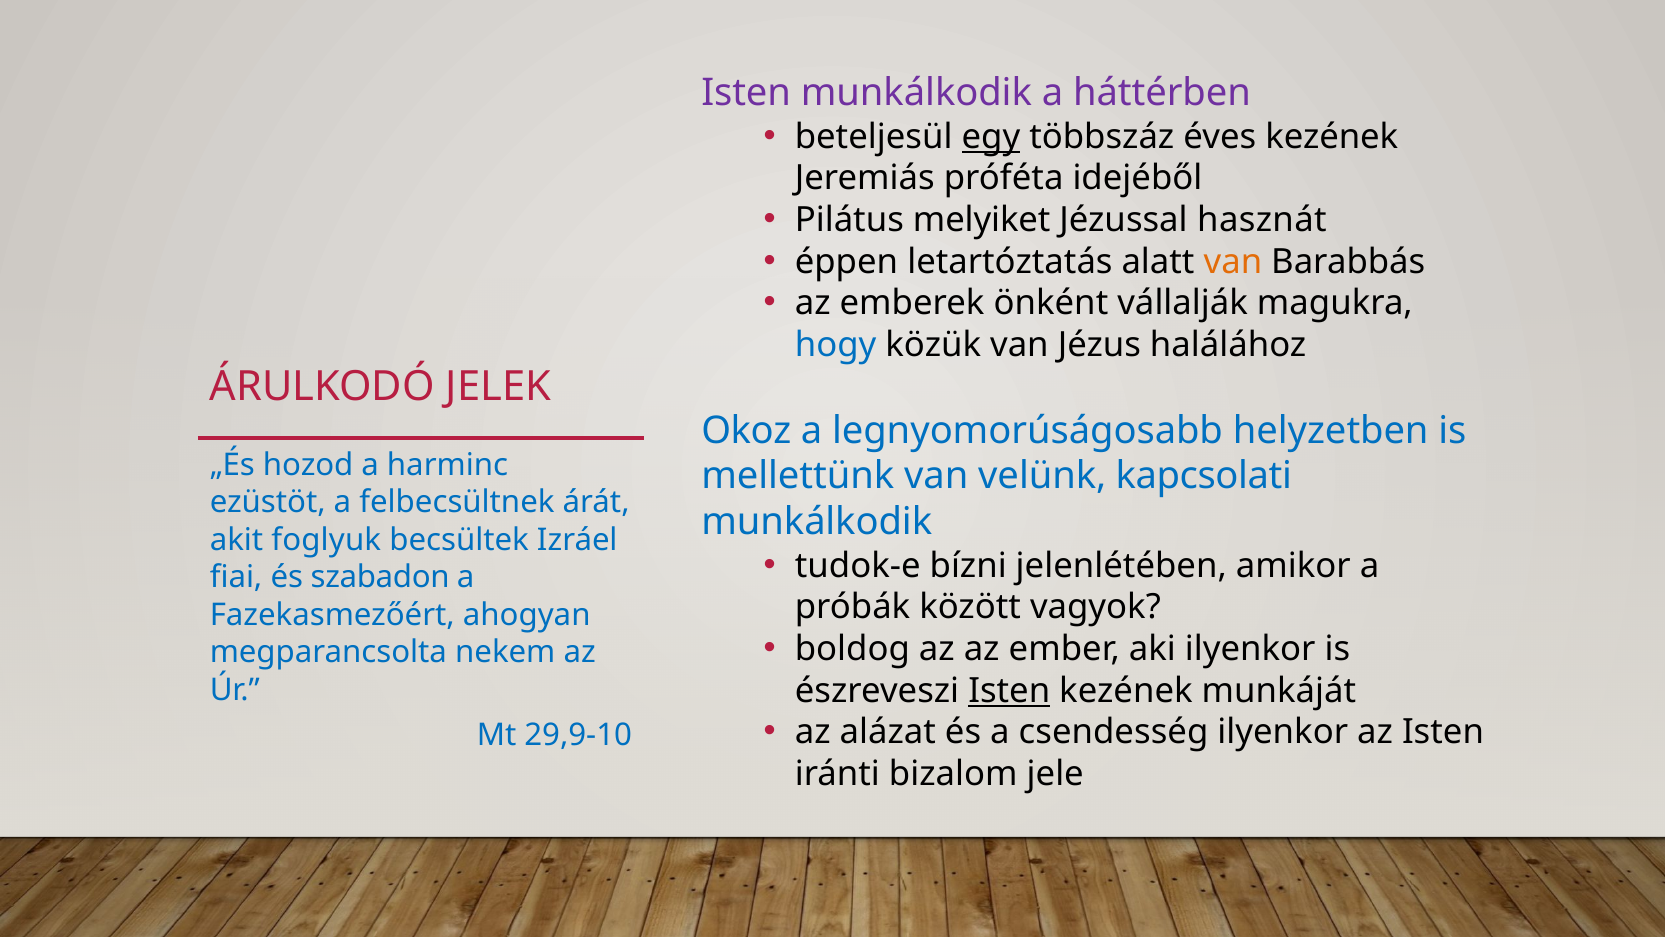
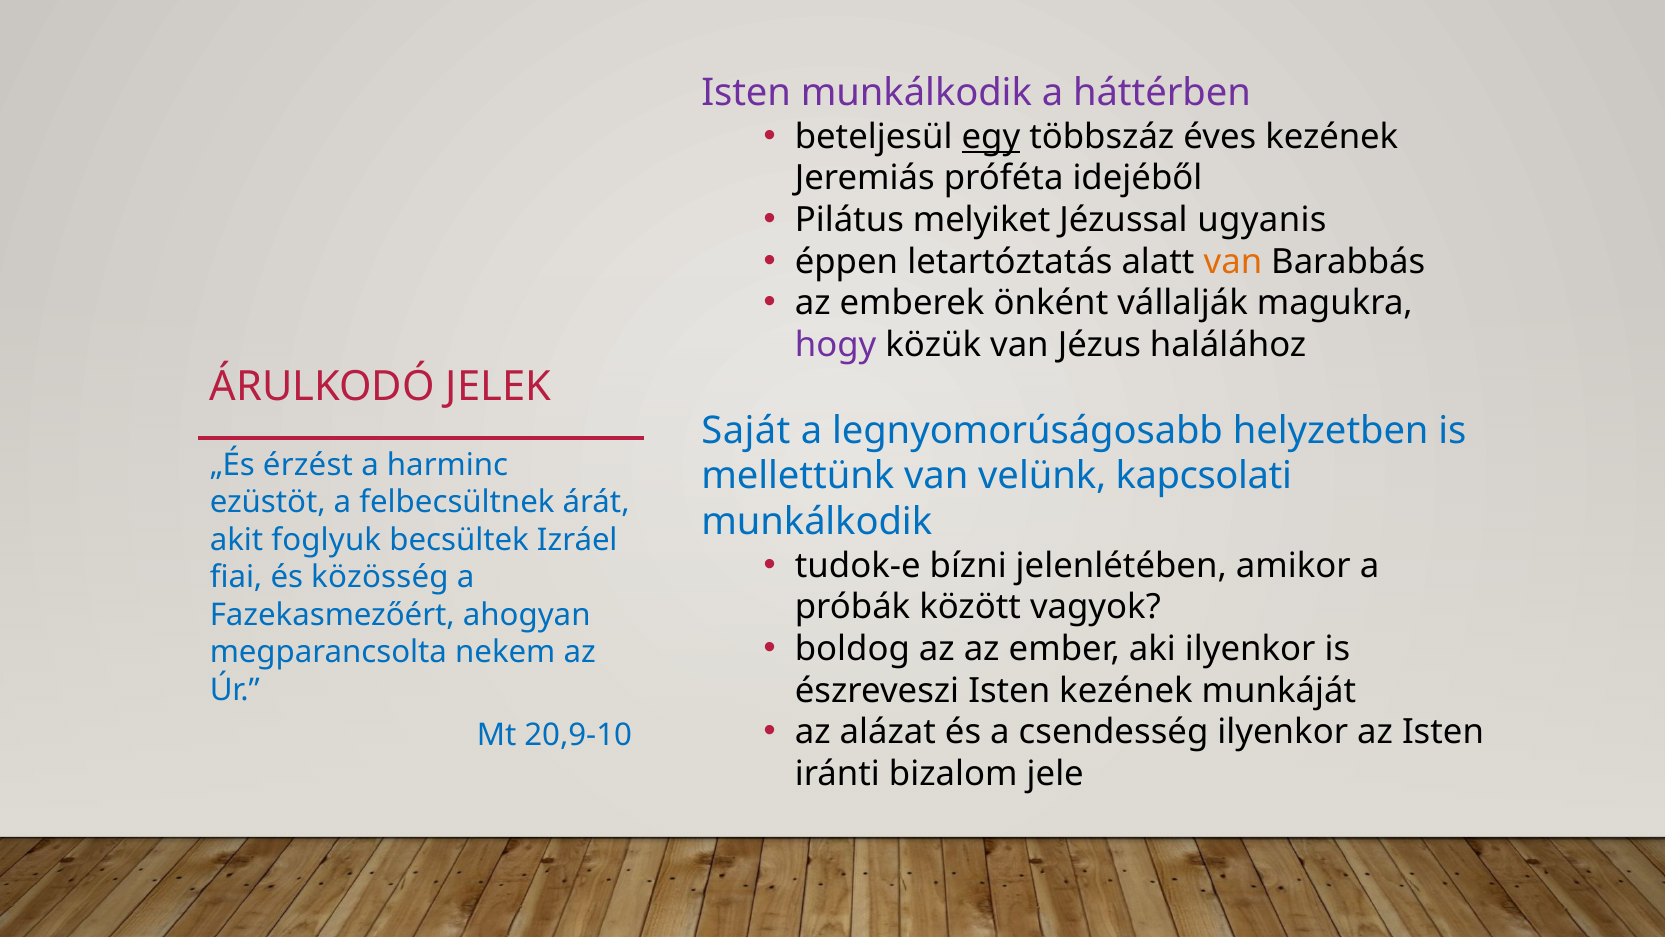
hasznát: hasznát -> ugyanis
hogy colour: blue -> purple
Okoz: Okoz -> Saját
hozod: hozod -> érzést
szabadon: szabadon -> közösség
Isten at (1009, 690) underline: present -> none
29,9-10: 29,9-10 -> 20,9-10
